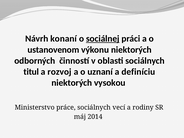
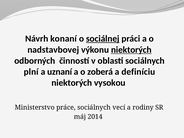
ustanovenom: ustanovenom -> nadstavbovej
niektorých at (131, 50) underline: none -> present
titul: titul -> plní
rozvoj: rozvoj -> uznaní
uznaní: uznaní -> zoberá
